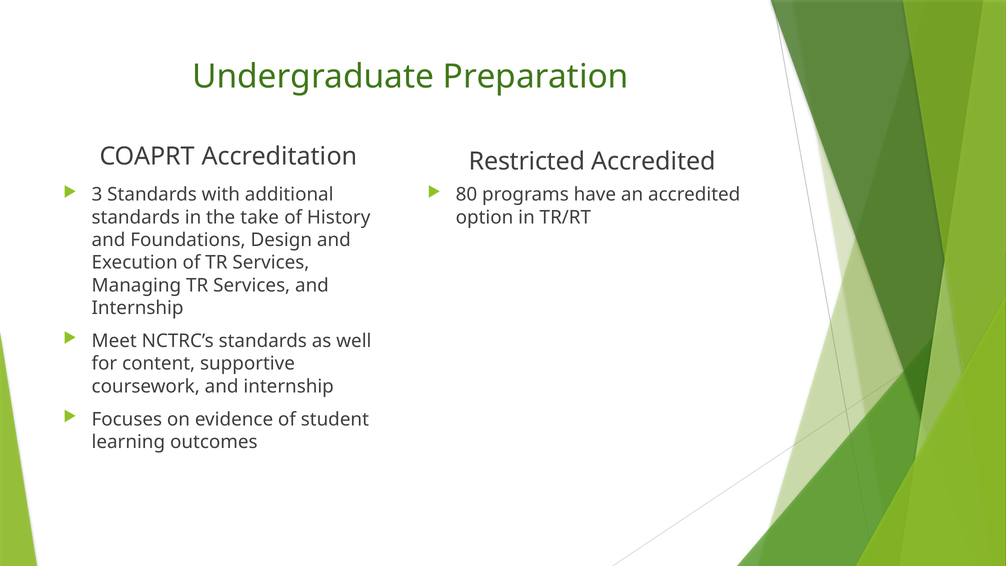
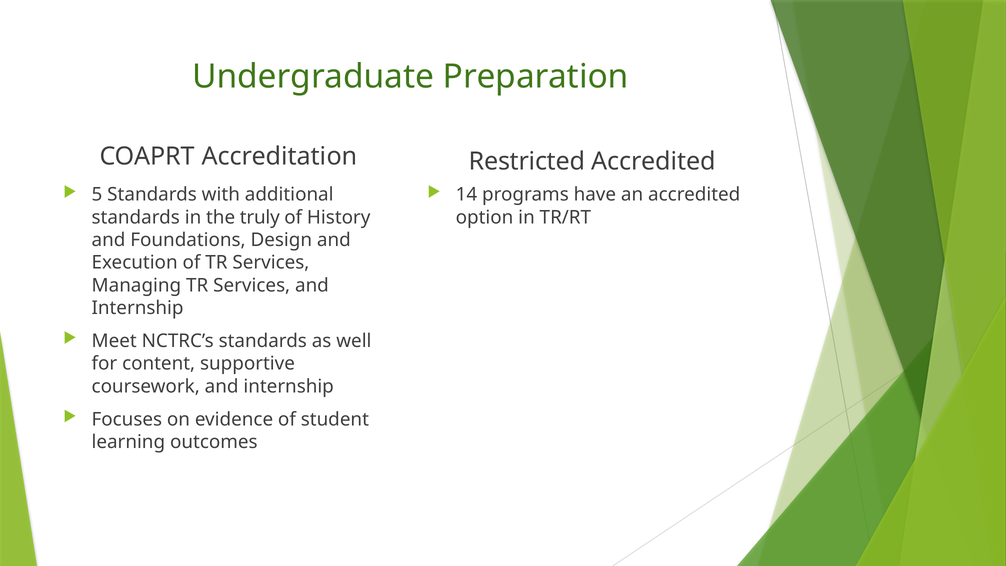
3: 3 -> 5
80: 80 -> 14
take: take -> truly
